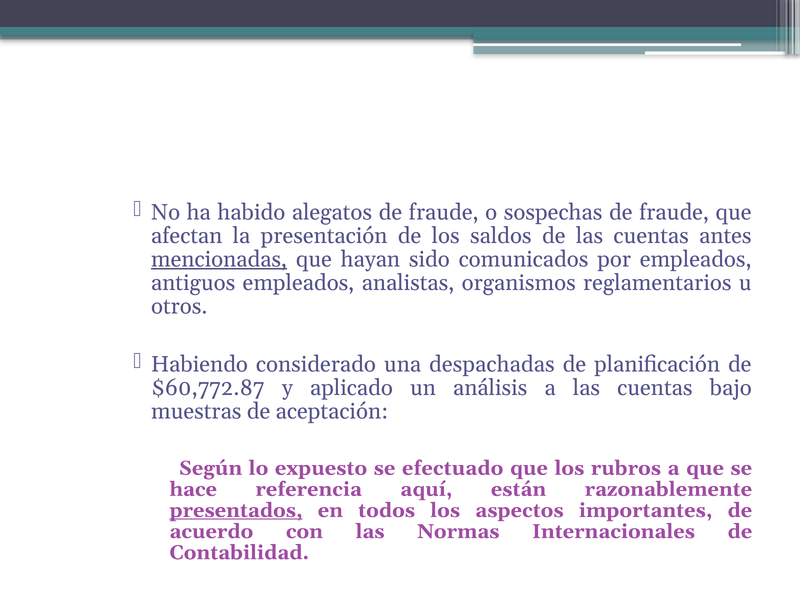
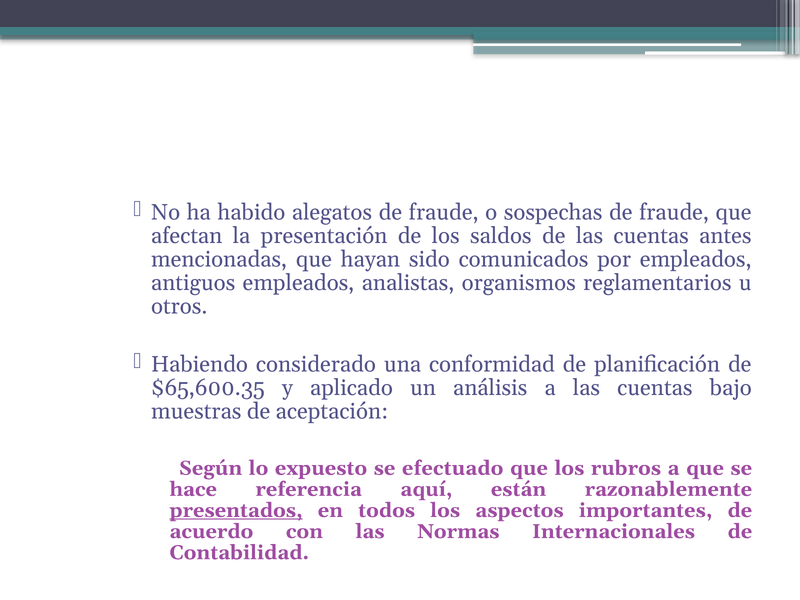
mencionadas underline: present -> none
despachadas: despachadas -> conformidad
$60,772.87: $60,772.87 -> $65,600.35
